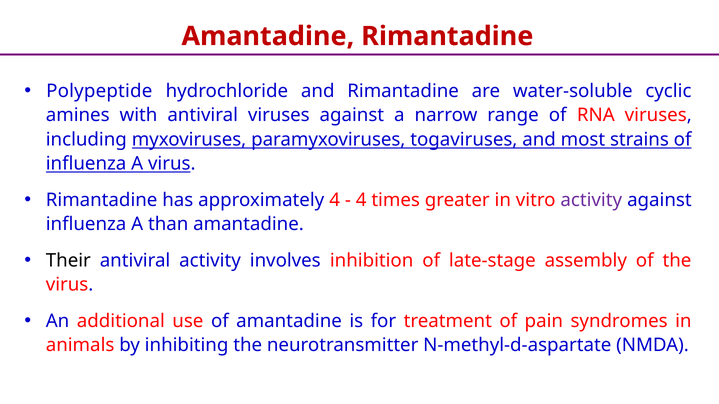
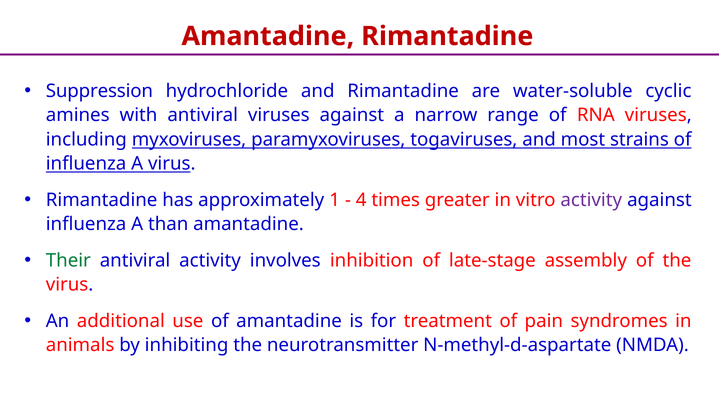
Polypeptide: Polypeptide -> Suppression
approximately 4: 4 -> 1
Their colour: black -> green
